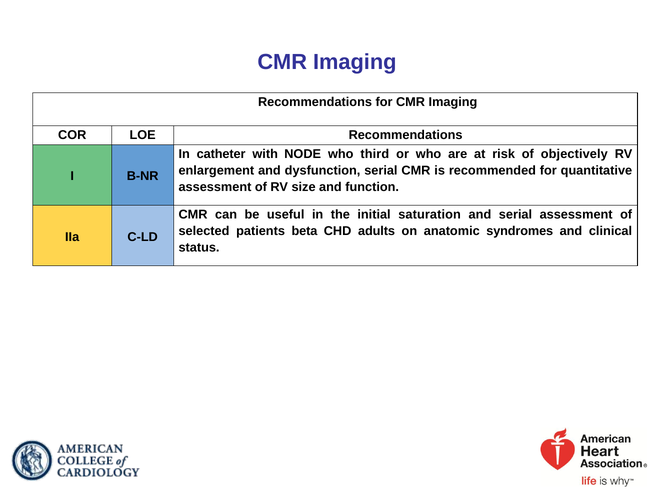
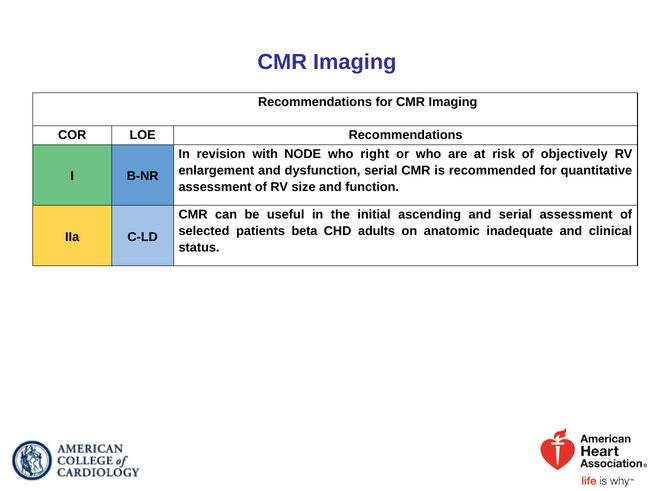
catheter: catheter -> revision
third: third -> right
saturation: saturation -> ascending
syndromes: syndromes -> inadequate
